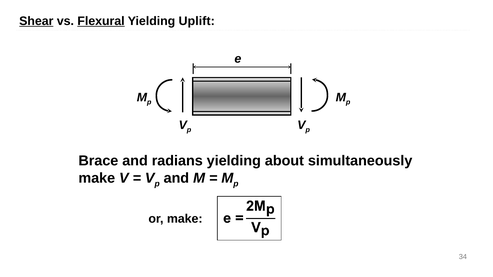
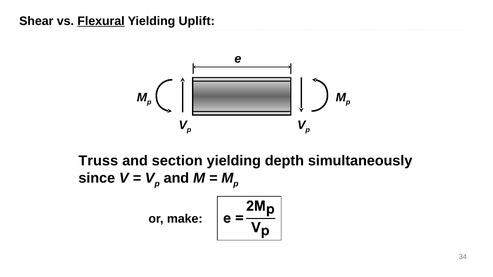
Shear underline: present -> none
Brace: Brace -> Truss
radians: radians -> section
about: about -> depth
make at (97, 178): make -> since
